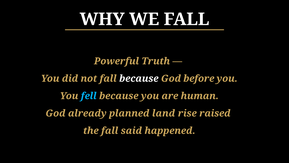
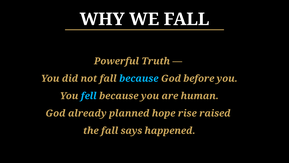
because at (139, 78) colour: white -> light blue
land: land -> hope
said: said -> says
